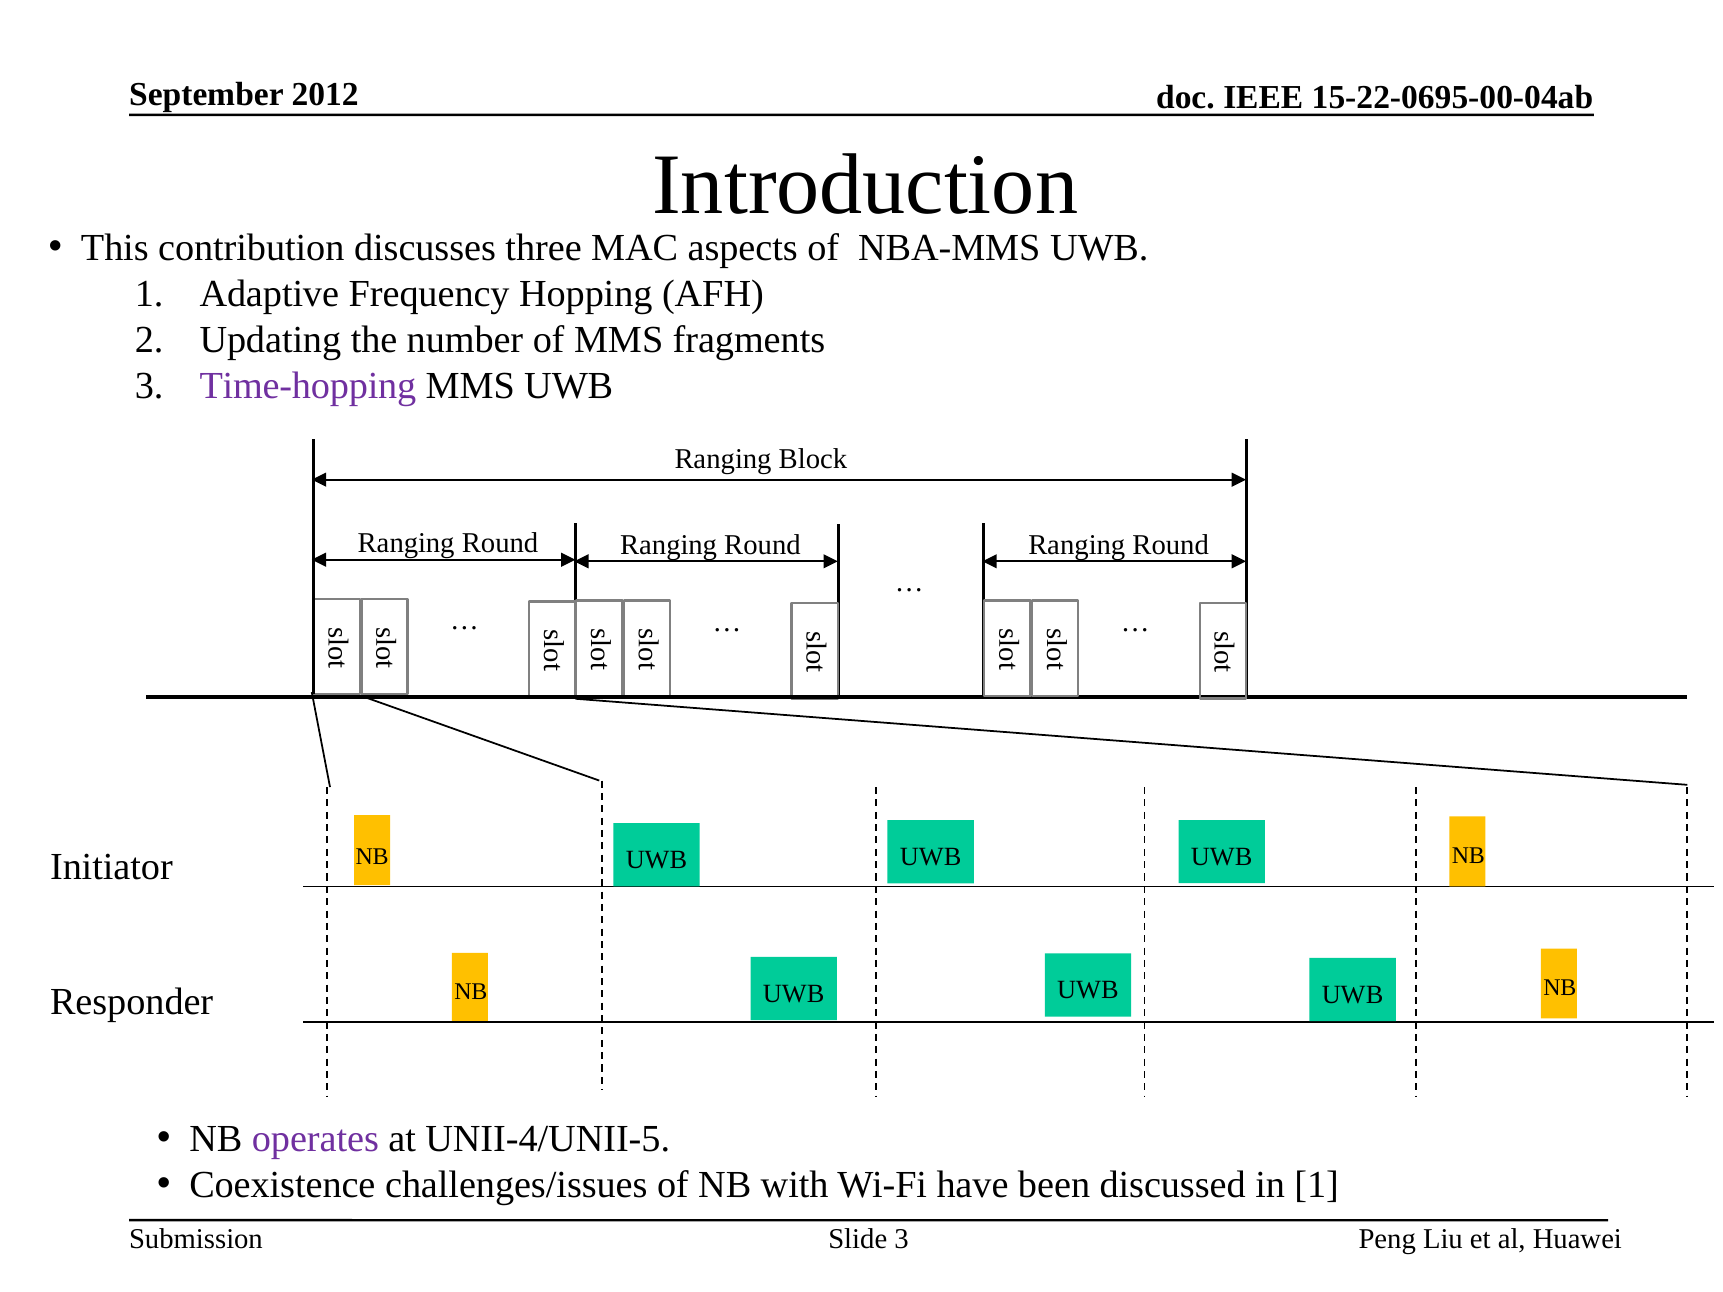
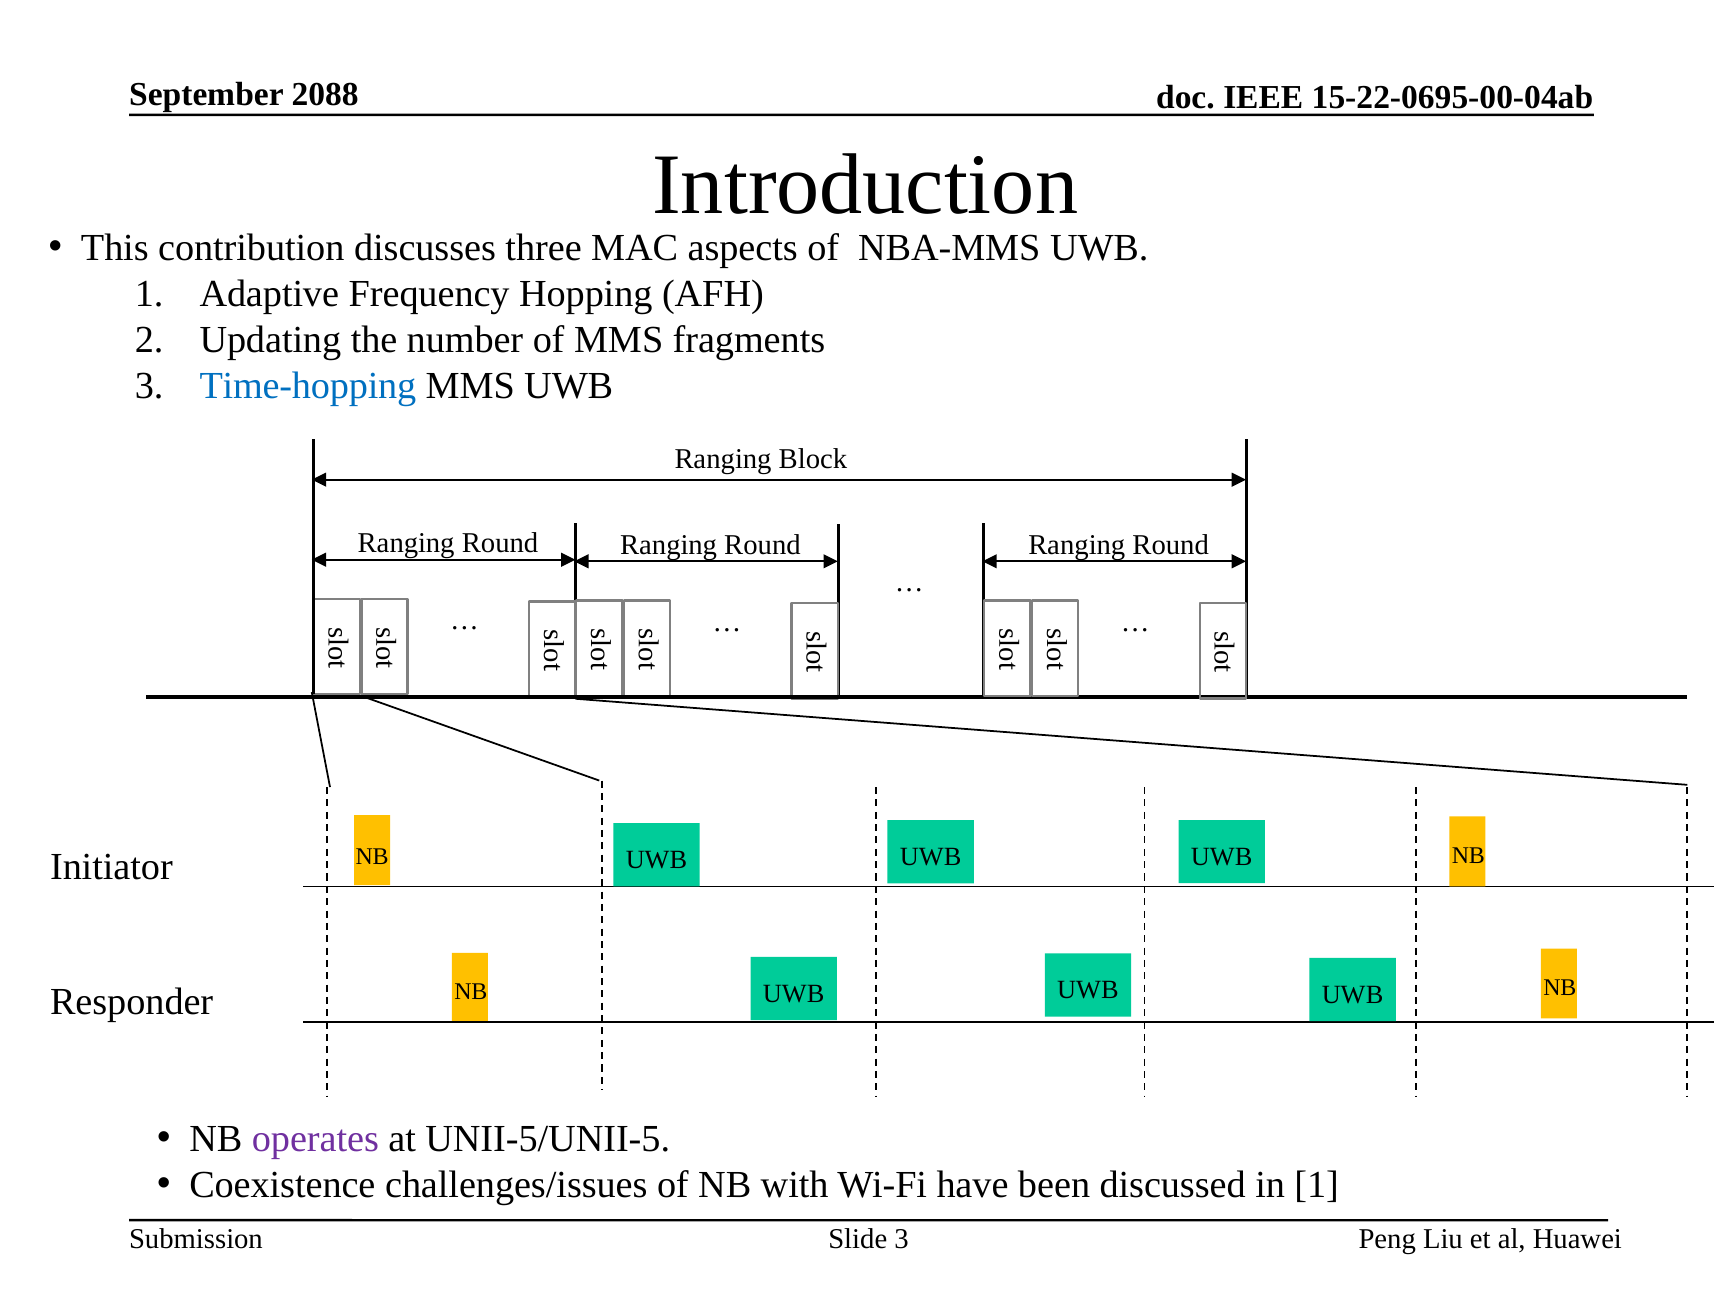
2012: 2012 -> 2088
Time-hopping colour: purple -> blue
UNII-4/UNII-5: UNII-4/UNII-5 -> UNII-5/UNII-5
